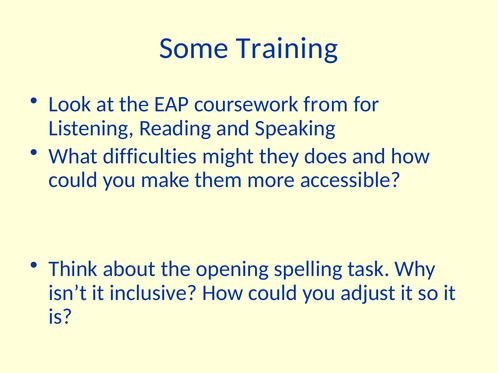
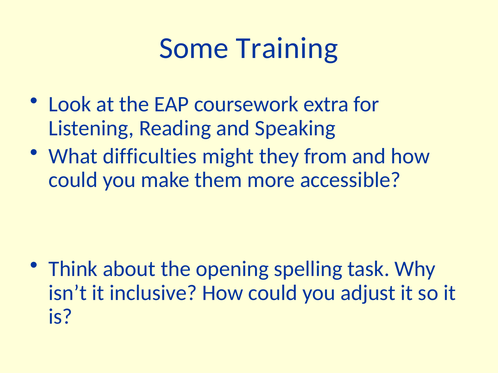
from: from -> extra
does: does -> from
